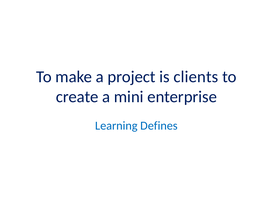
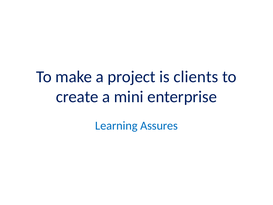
Defines: Defines -> Assures
